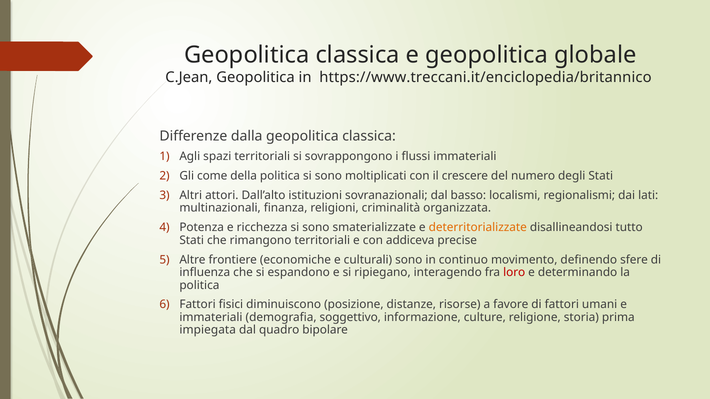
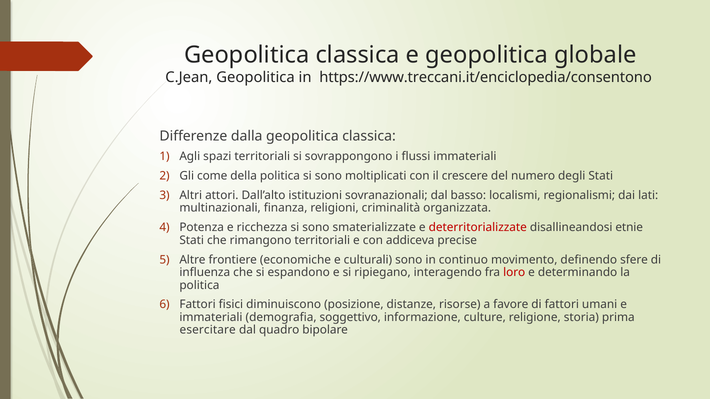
https://www.treccani.it/enciclopedia/britannico: https://www.treccani.it/enciclopedia/britannico -> https://www.treccani.it/enciclopedia/consentono
deterritorializzate colour: orange -> red
tutto: tutto -> etnie
impiegata: impiegata -> esercitare
